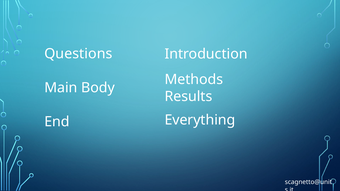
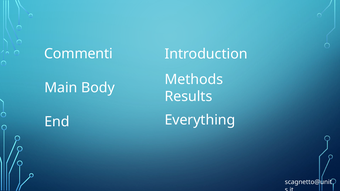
Questions: Questions -> Commenti
